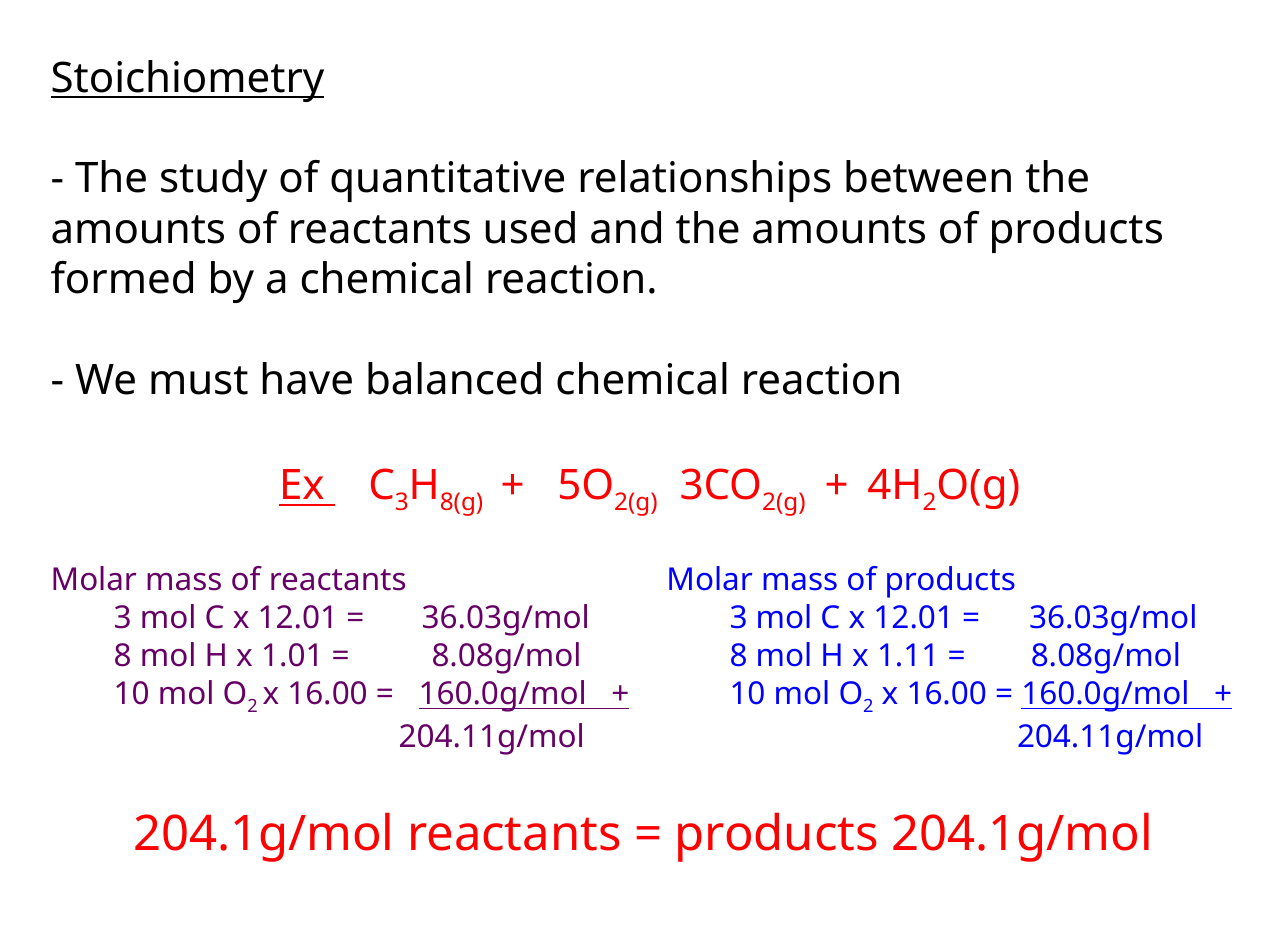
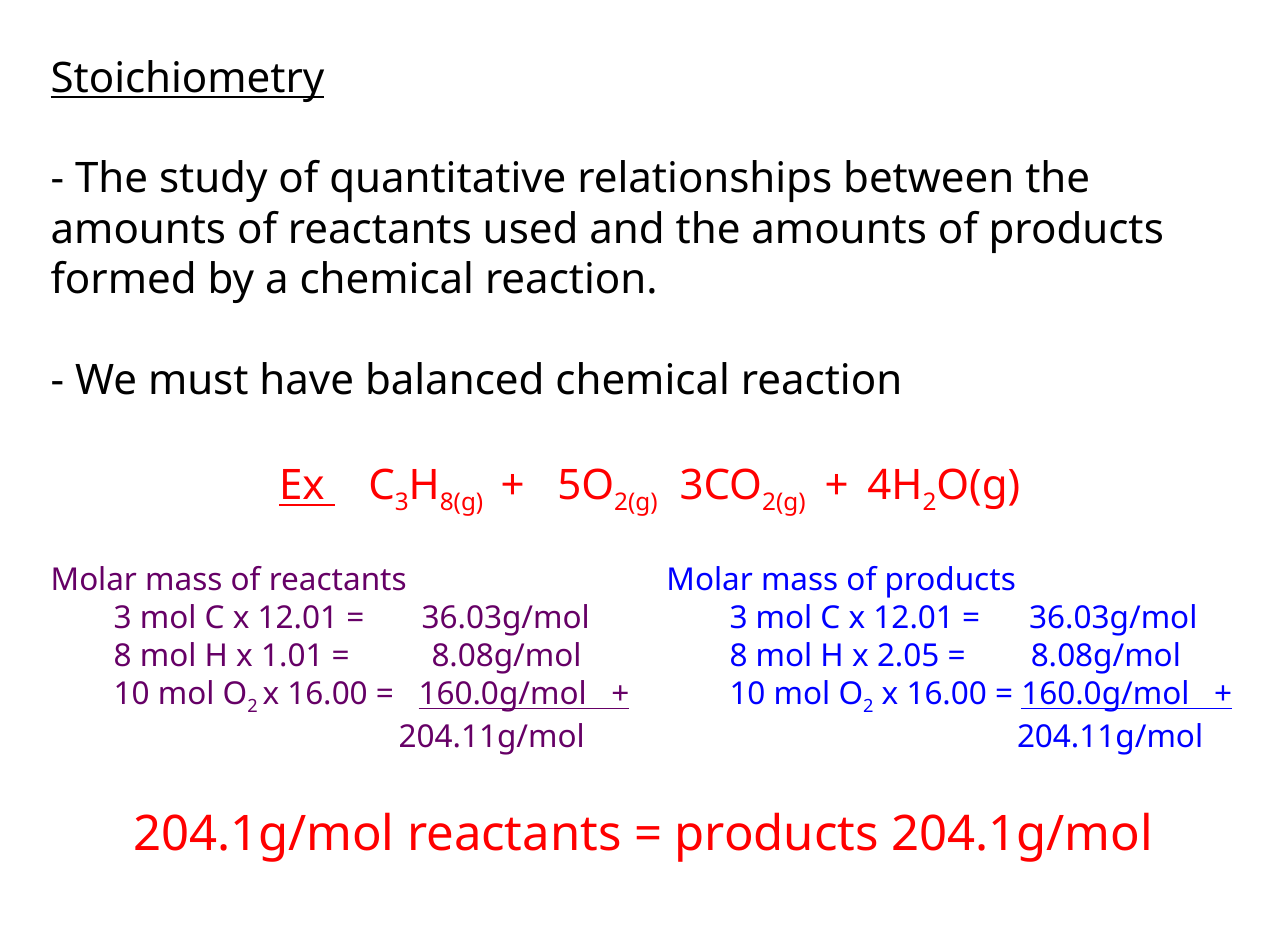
1.11: 1.11 -> 2.05
